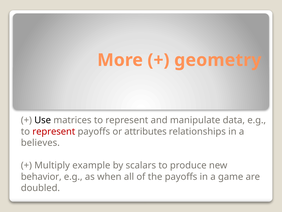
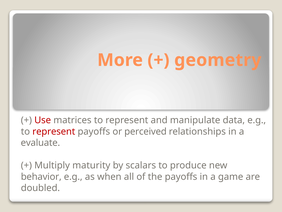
Use colour: black -> red
attributes: attributes -> perceived
believes: believes -> evaluate
example: example -> maturity
